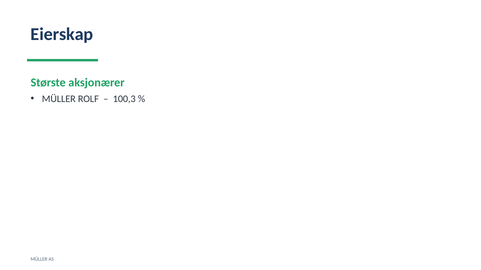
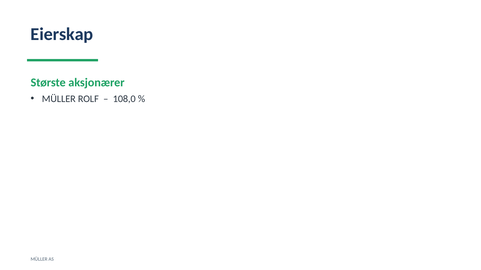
100,3: 100,3 -> 108,0
